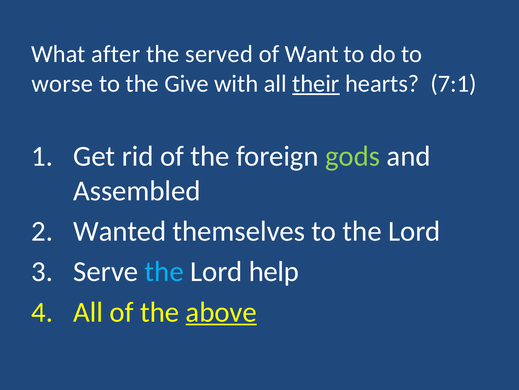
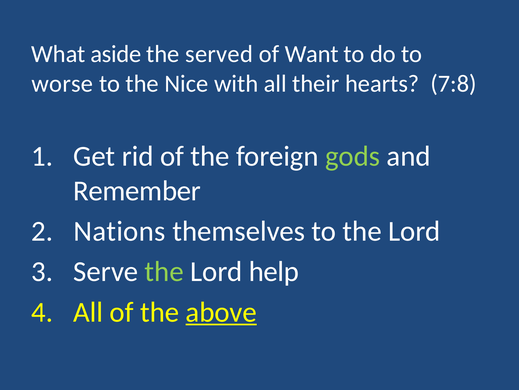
after: after -> aside
Give: Give -> Nice
their underline: present -> none
7:1: 7:1 -> 7:8
Assembled: Assembled -> Remember
Wanted: Wanted -> Nations
the at (164, 271) colour: light blue -> light green
